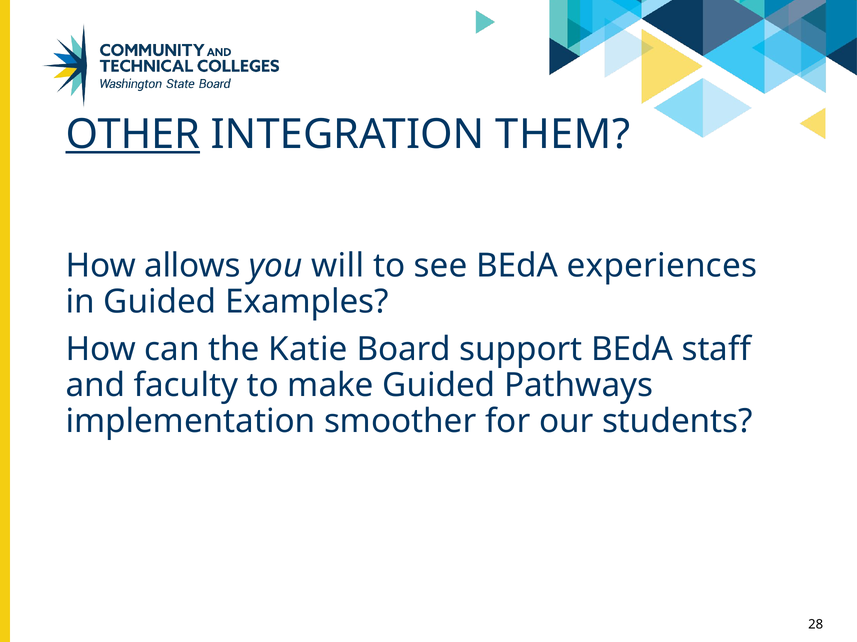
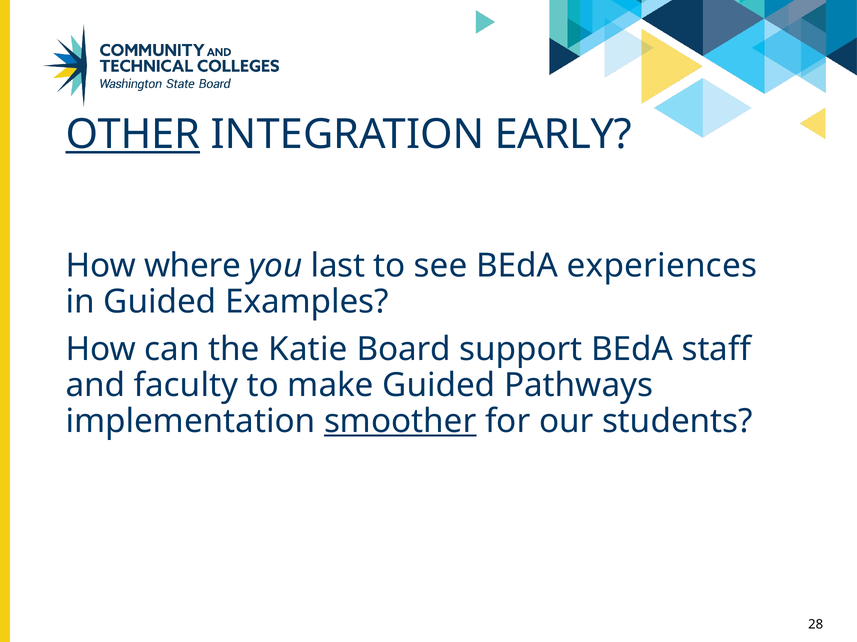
THEM: THEM -> EARLY
allows: allows -> where
will: will -> last
smoother underline: none -> present
